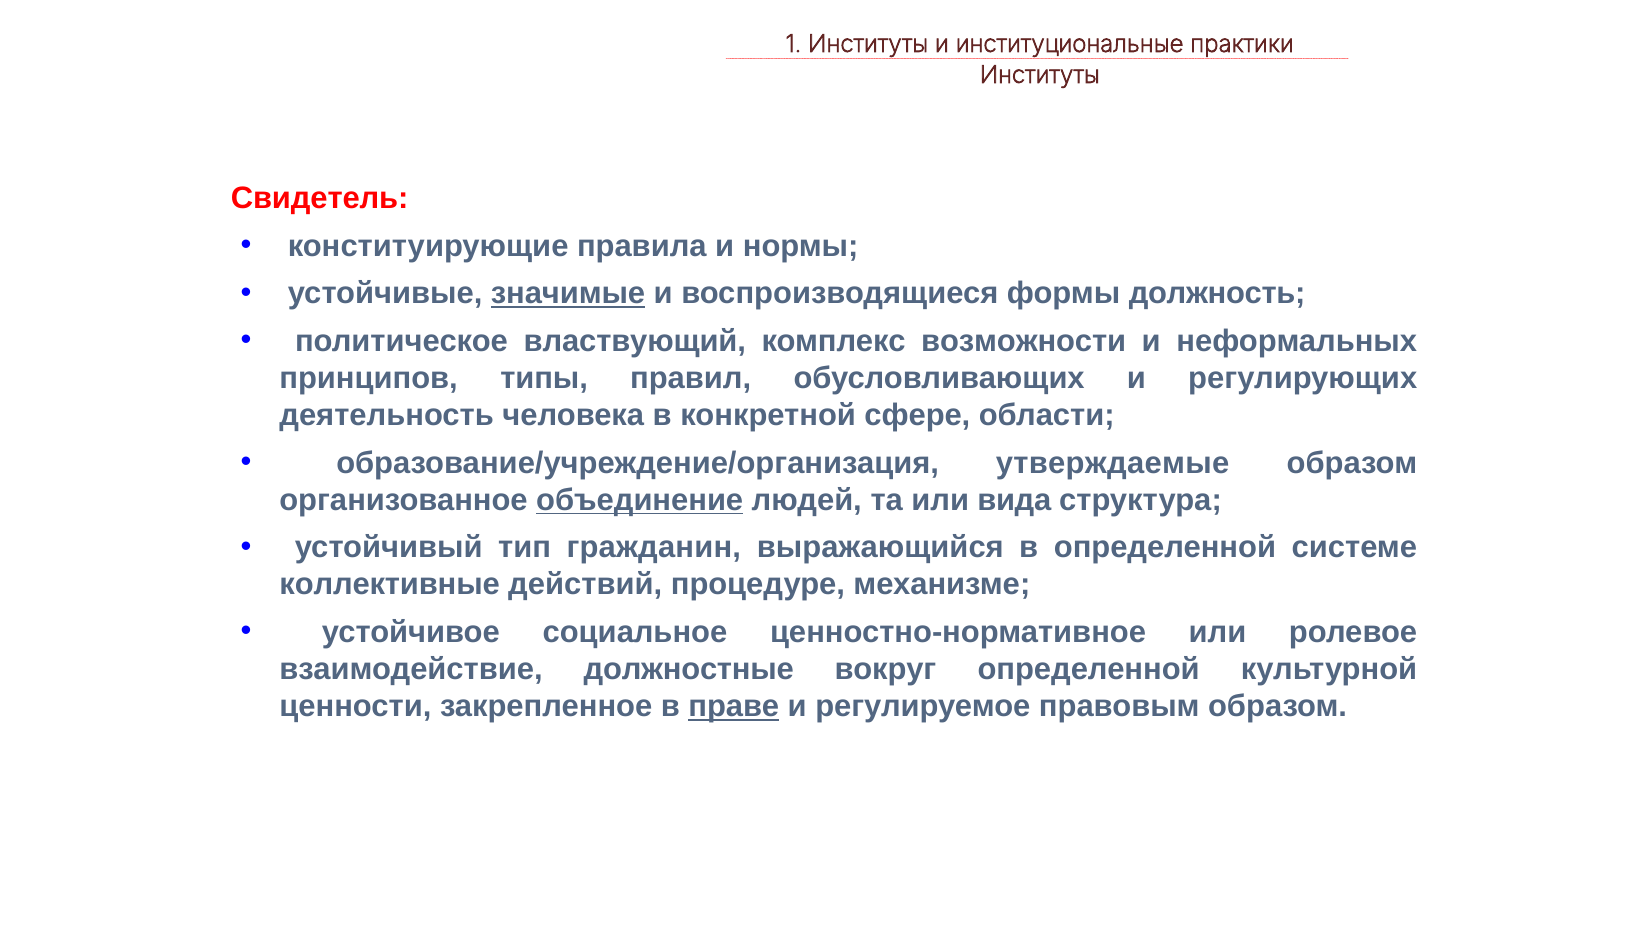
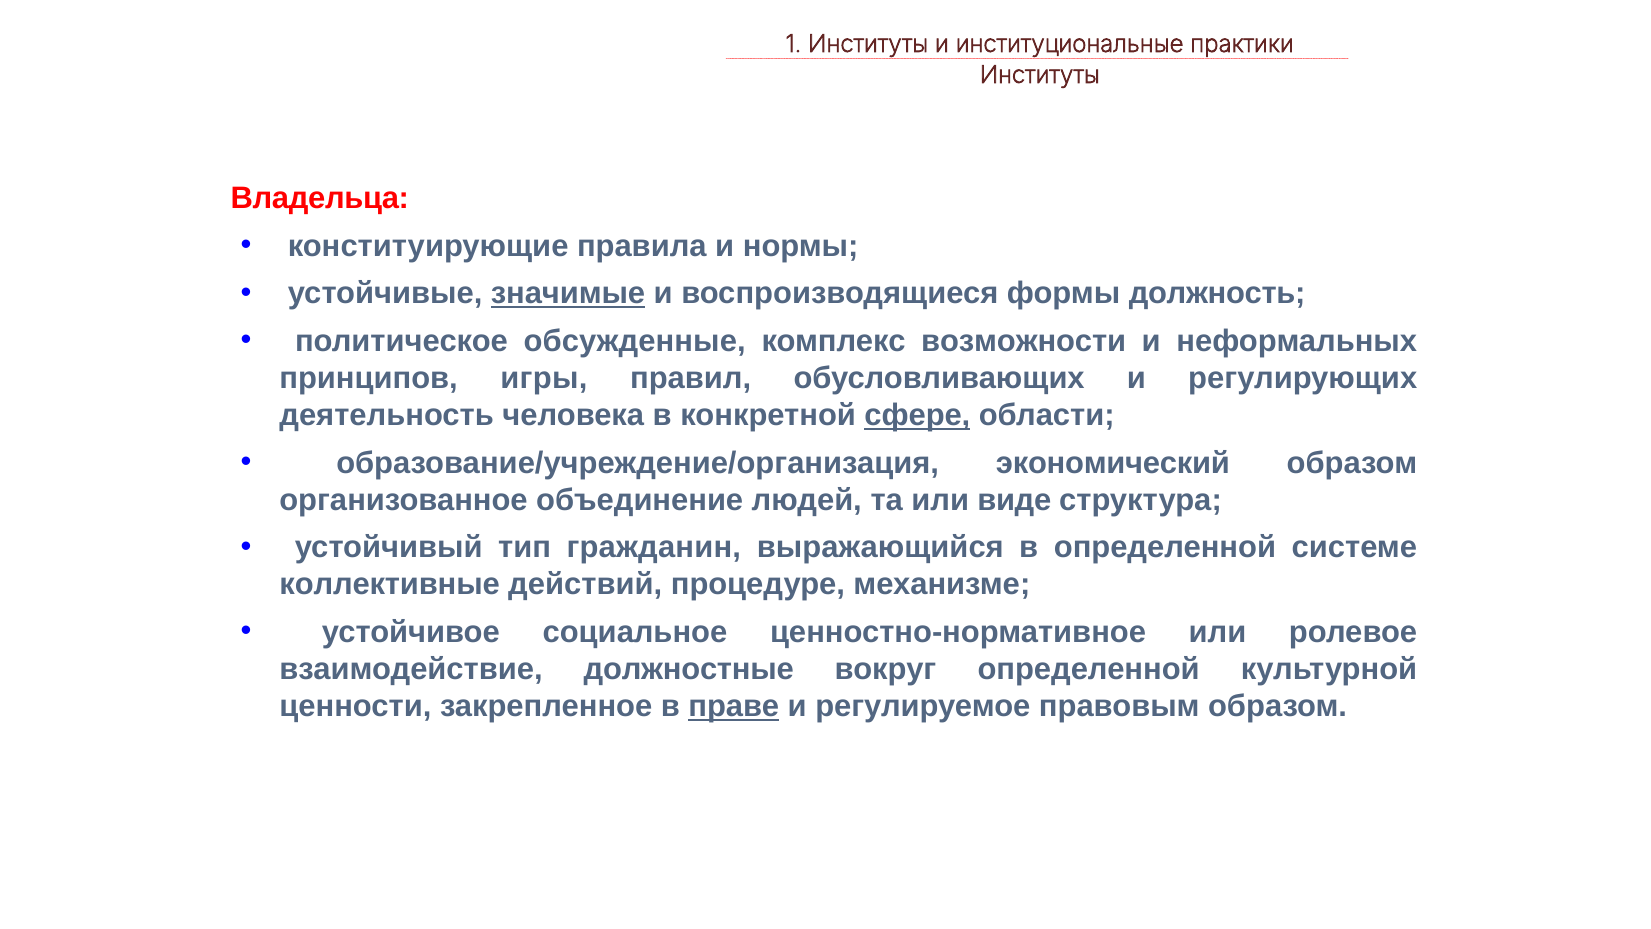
Свидетель: Свидетель -> Владельца
властвующий: властвующий -> обсужденные
типы: типы -> игры
сфере underline: none -> present
утверждаемые: утверждаемые -> экономический
объединение underline: present -> none
вида: вида -> виде
